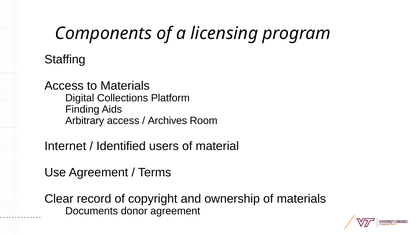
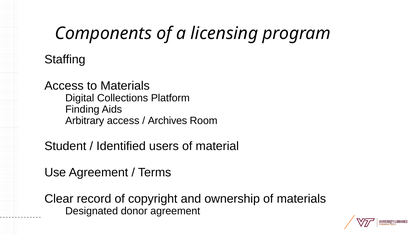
Internet: Internet -> Student
Documents: Documents -> Designated
